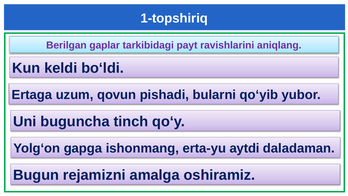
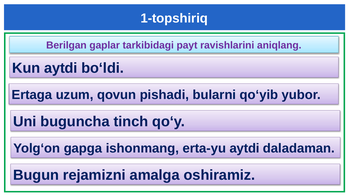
Kun keldi: keldi -> aytdi
